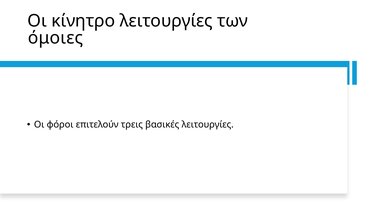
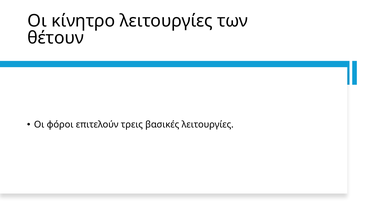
όμοιες: όμοιες -> θέτουν
